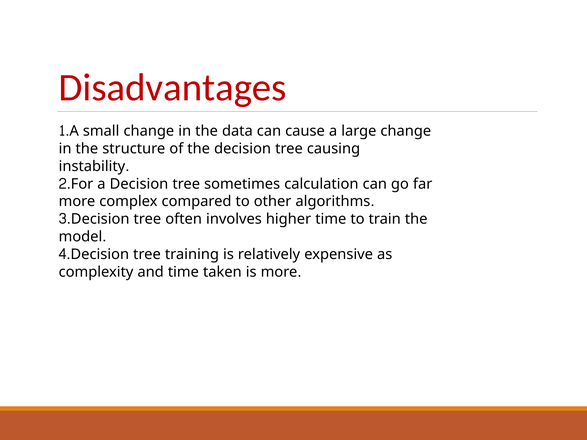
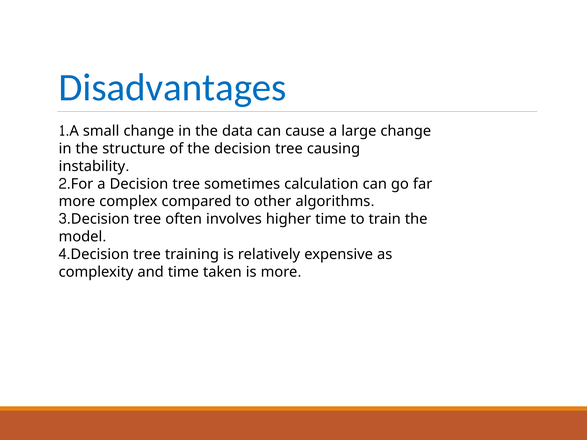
Disadvantages colour: red -> blue
